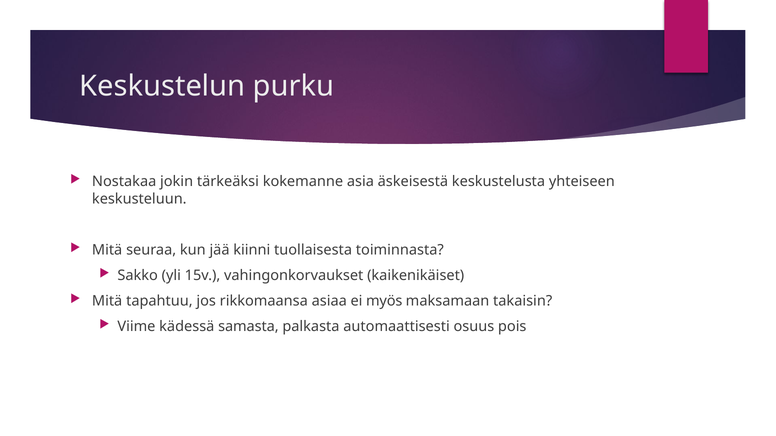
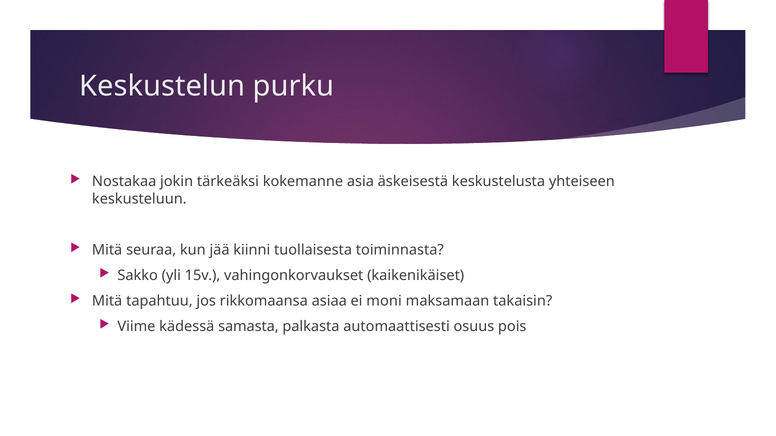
myös: myös -> moni
